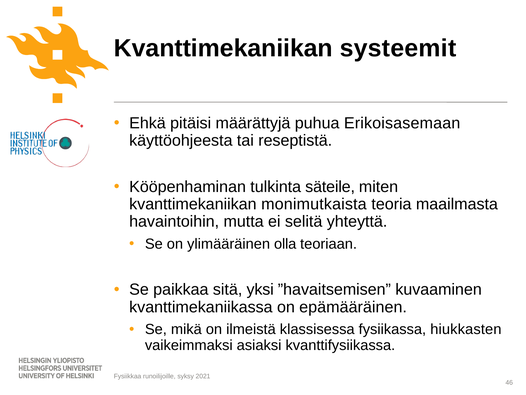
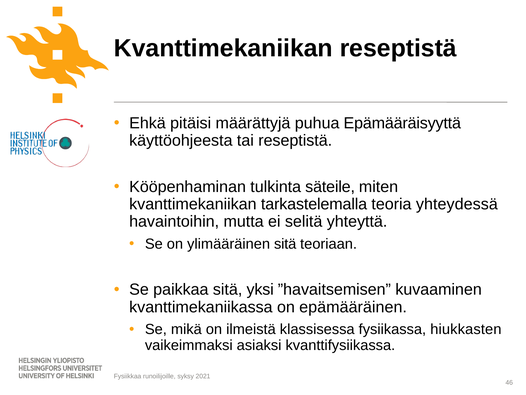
Kvanttimekaniikan systeemit: systeemit -> reseptistä
Erikoisasemaan: Erikoisasemaan -> Epämääräisyyttä
monimutkaista: monimutkaista -> tarkastelemalla
maailmasta: maailmasta -> yhteydessä
ylimääräinen olla: olla -> sitä
